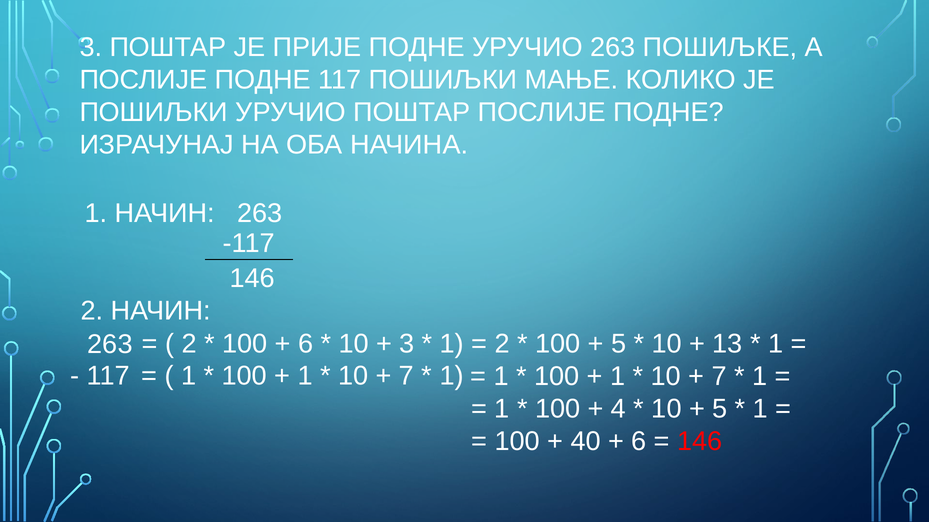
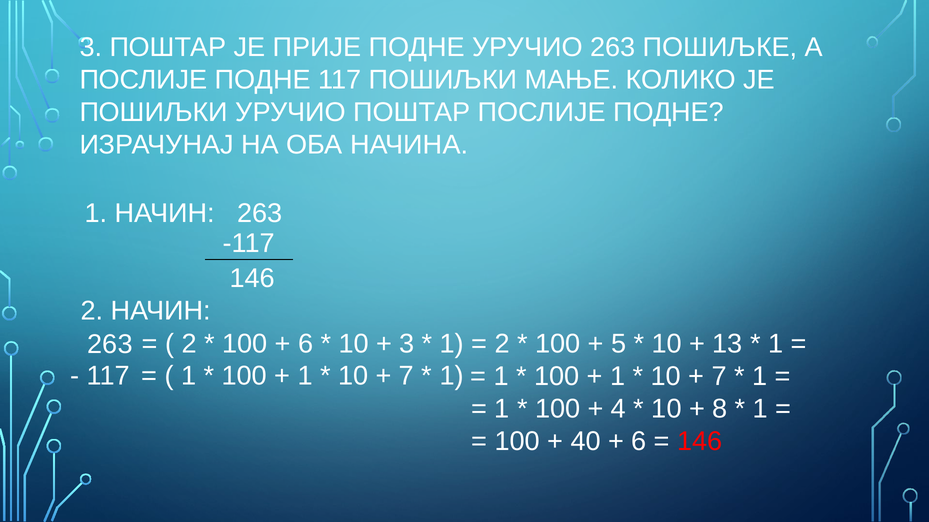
5 at (720, 409): 5 -> 8
